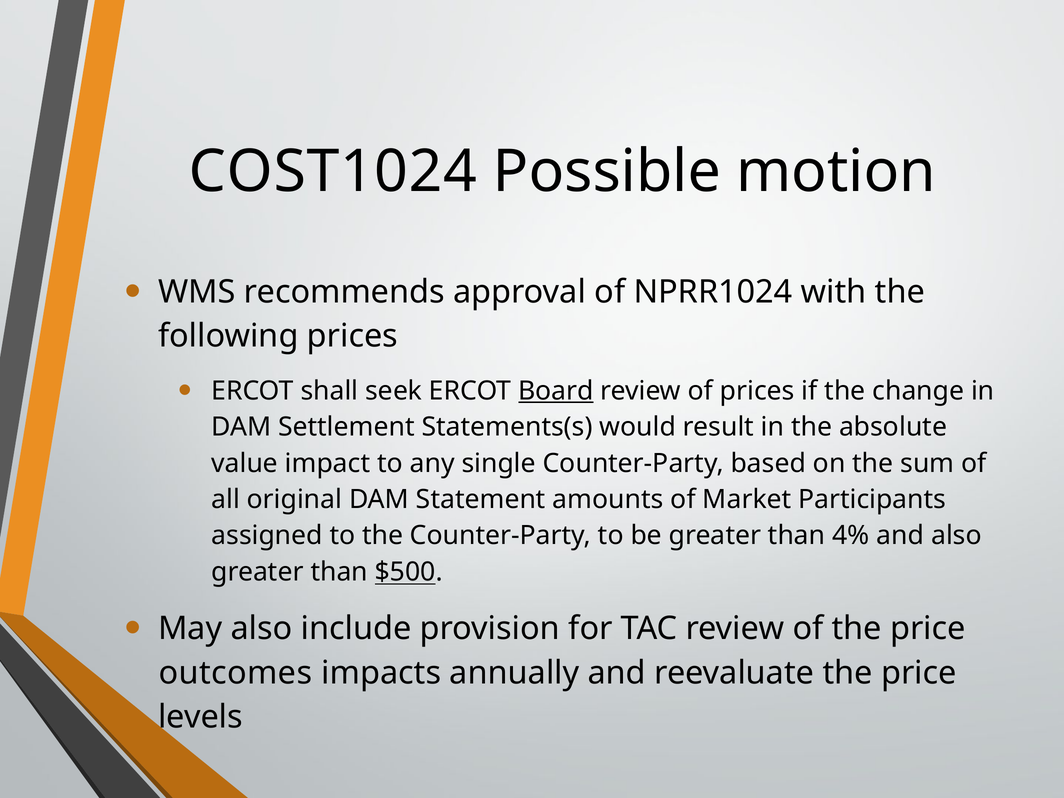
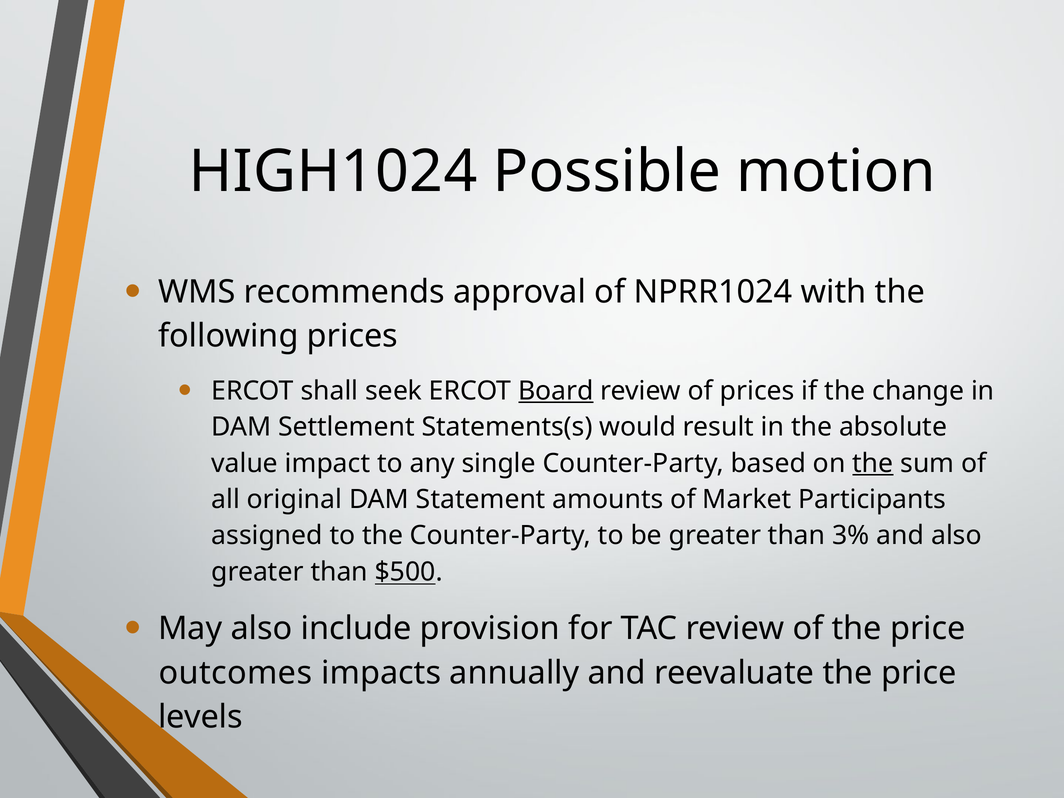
COST1024: COST1024 -> HIGH1024
the at (873, 463) underline: none -> present
4%: 4% -> 3%
